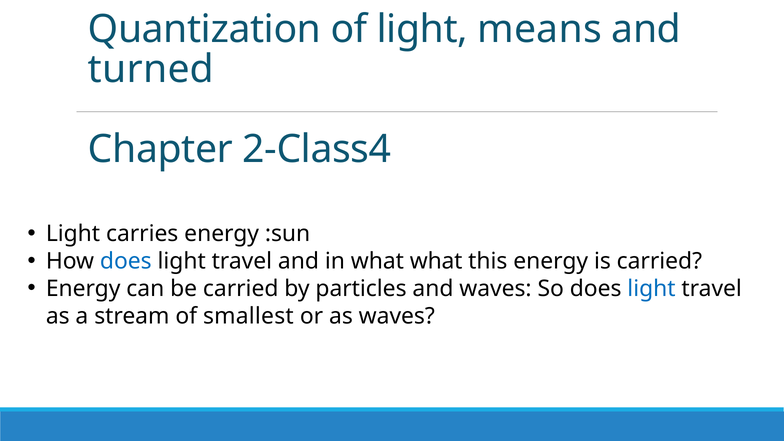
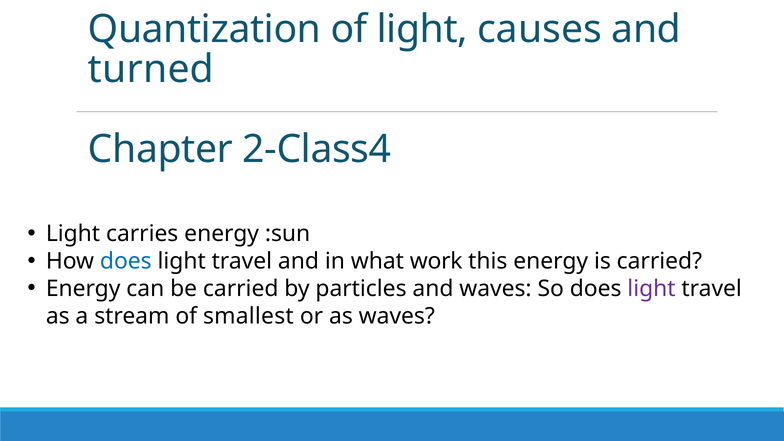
means: means -> causes
what what: what -> work
light at (651, 289) colour: blue -> purple
